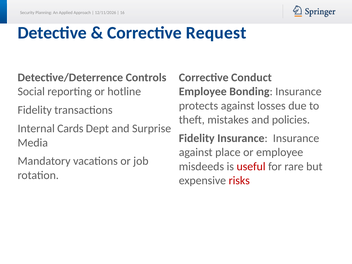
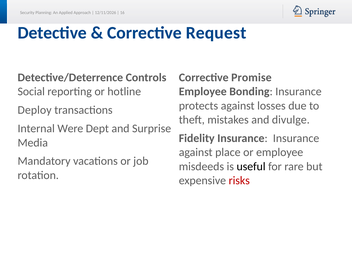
Conduct: Conduct -> Promise
Fidelity at (35, 110): Fidelity -> Deploy
policies: policies -> divulge
Cards: Cards -> Were
useful colour: red -> black
